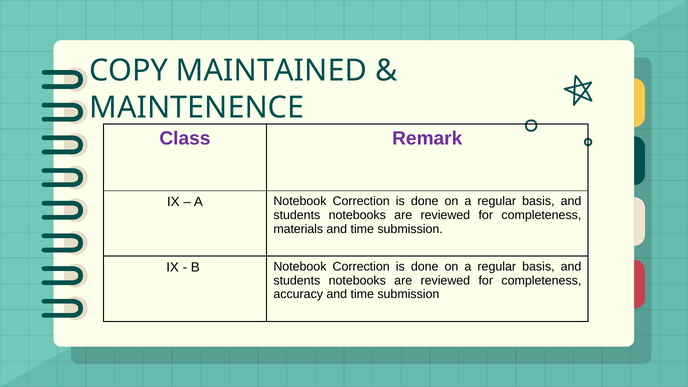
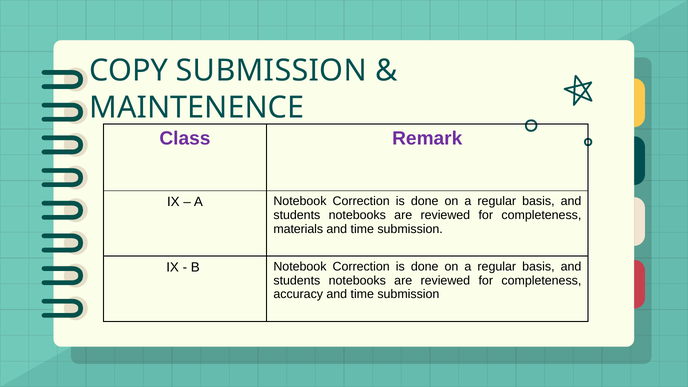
COPY MAINTAINED: MAINTAINED -> SUBMISSION
